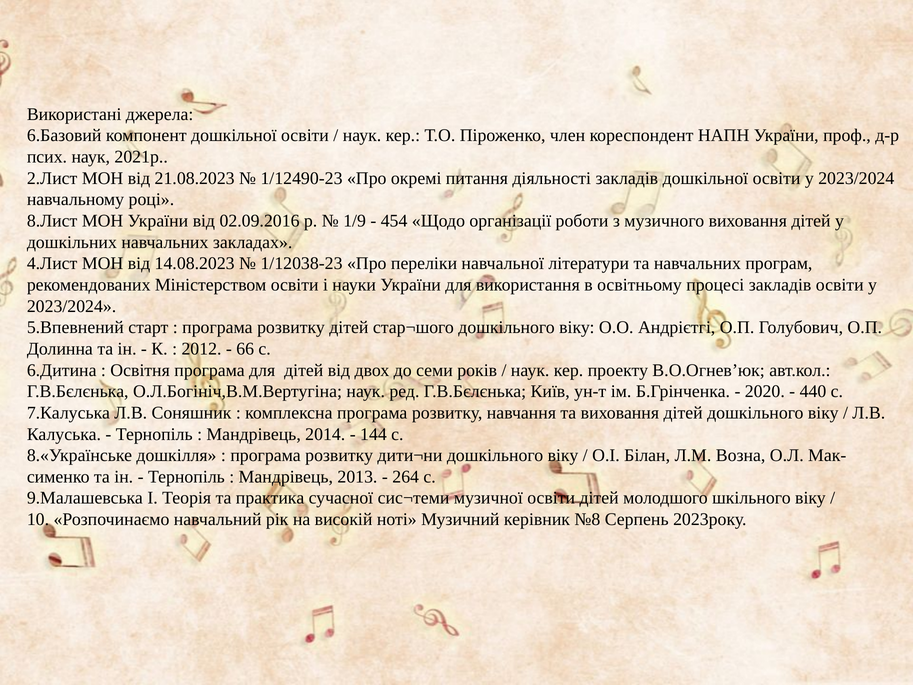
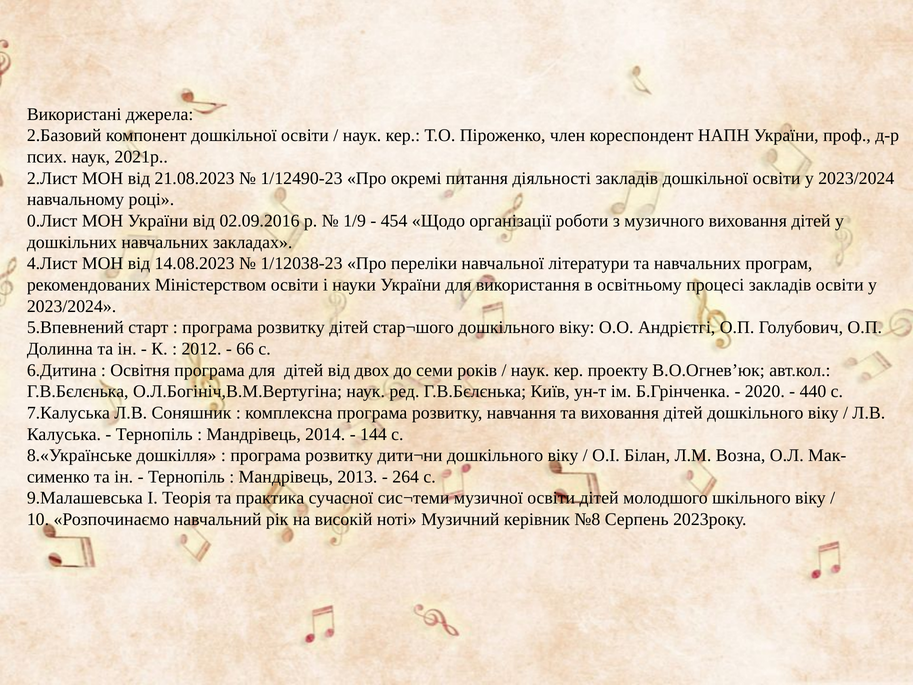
6.Базовий: 6.Базовий -> 2.Базовий
8.Лист: 8.Лист -> 0.Лист
